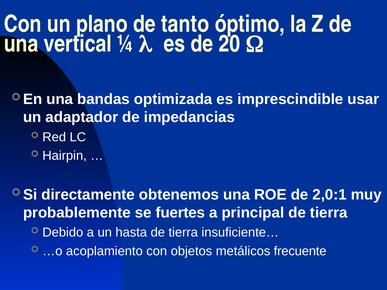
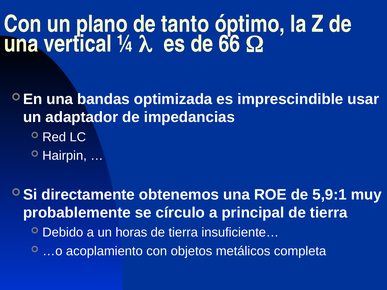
20: 20 -> 66
2,0:1: 2,0:1 -> 5,9:1
fuertes: fuertes -> círculo
hasta: hasta -> horas
frecuente: frecuente -> completa
